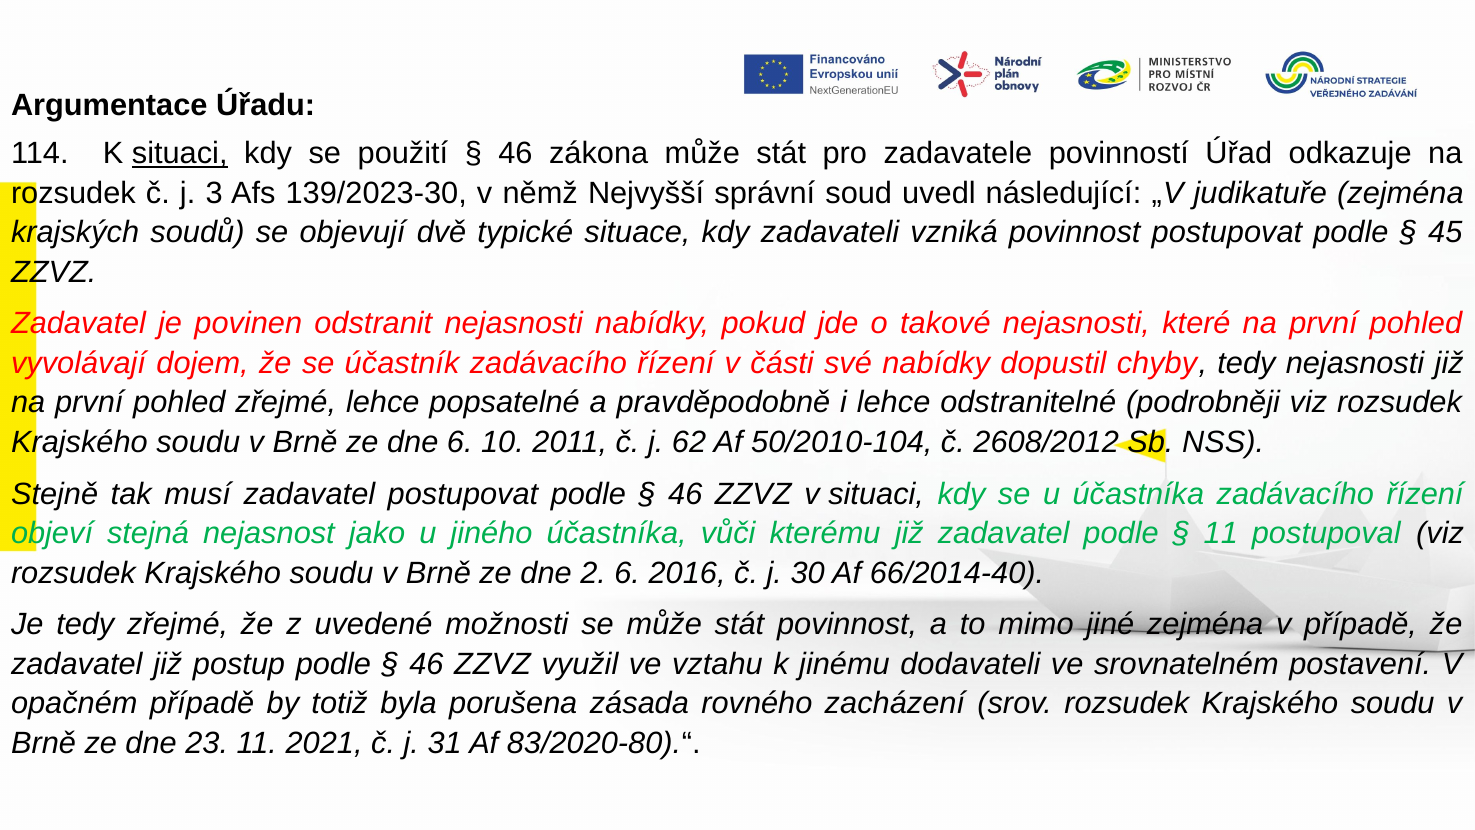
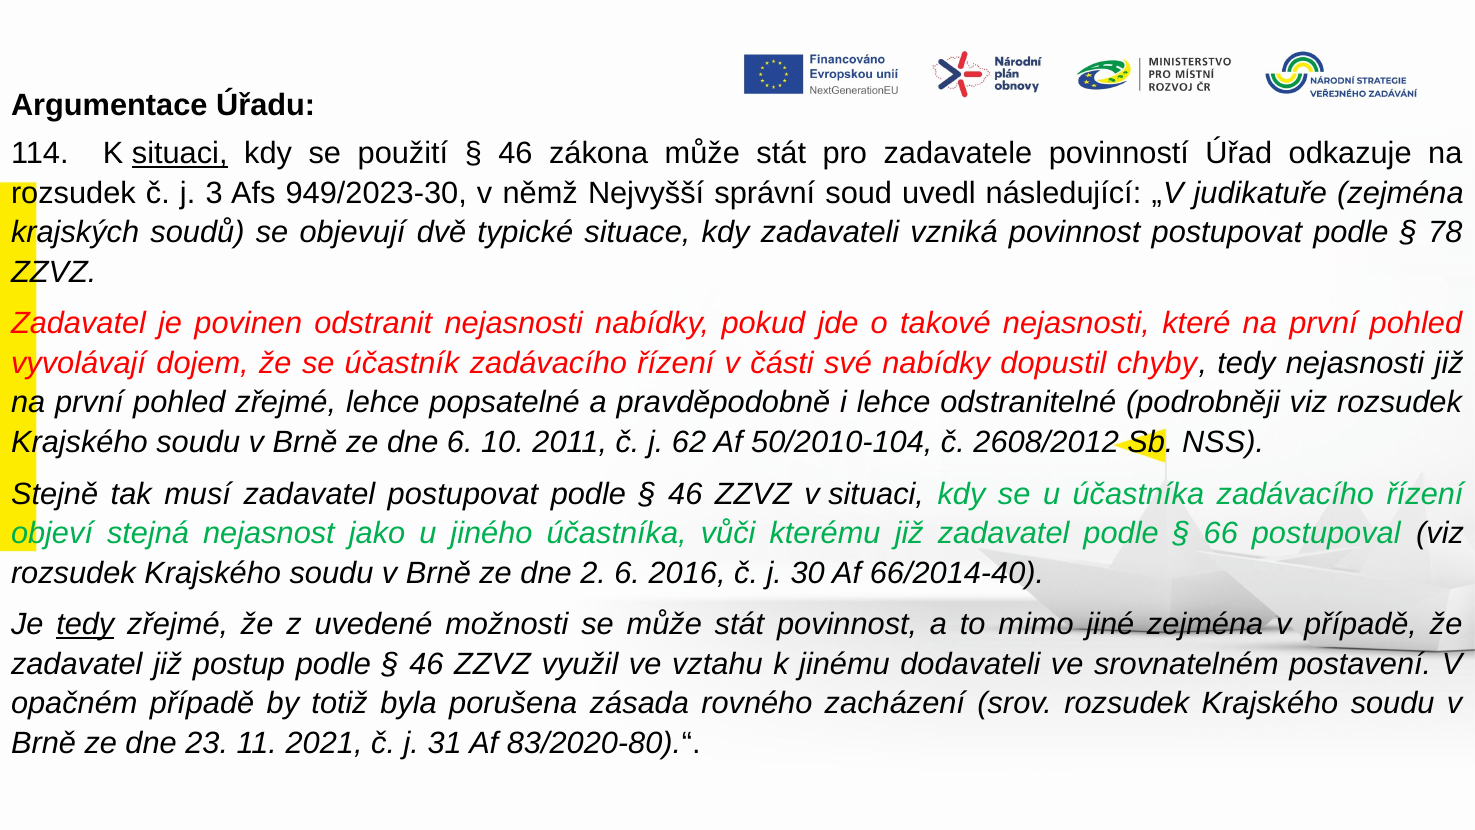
139/2023‑30: 139/2023‑30 -> 949/2023‑30
45: 45 -> 78
11 at (1221, 533): 11 -> 66
tedy at (85, 624) underline: none -> present
